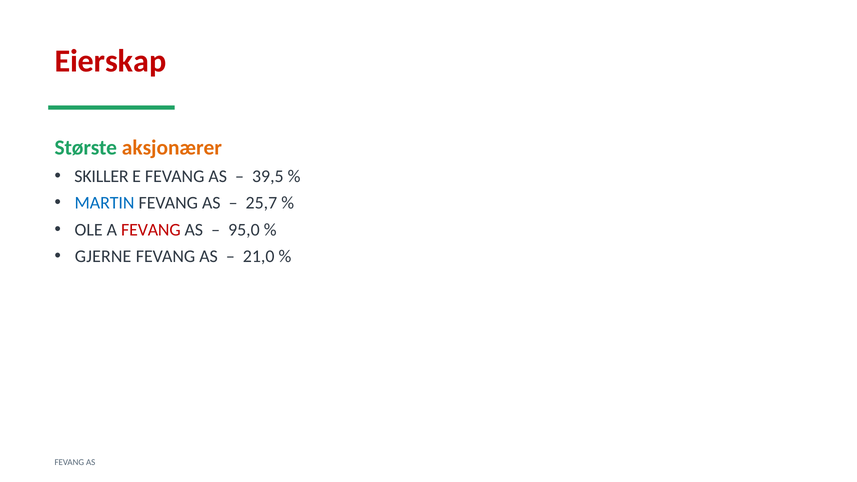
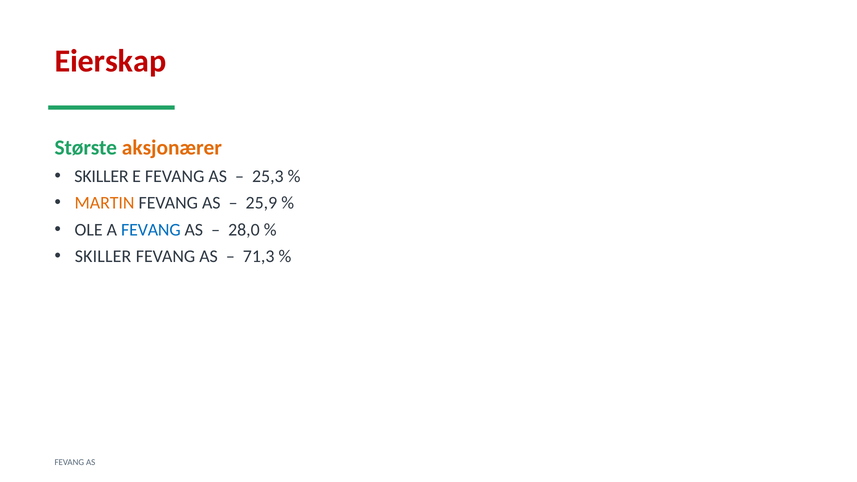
39,5: 39,5 -> 25,3
MARTIN colour: blue -> orange
25,7: 25,7 -> 25,9
FEVANG at (151, 230) colour: red -> blue
95,0: 95,0 -> 28,0
GJERNE at (103, 257): GJERNE -> SKILLER
21,0: 21,0 -> 71,3
